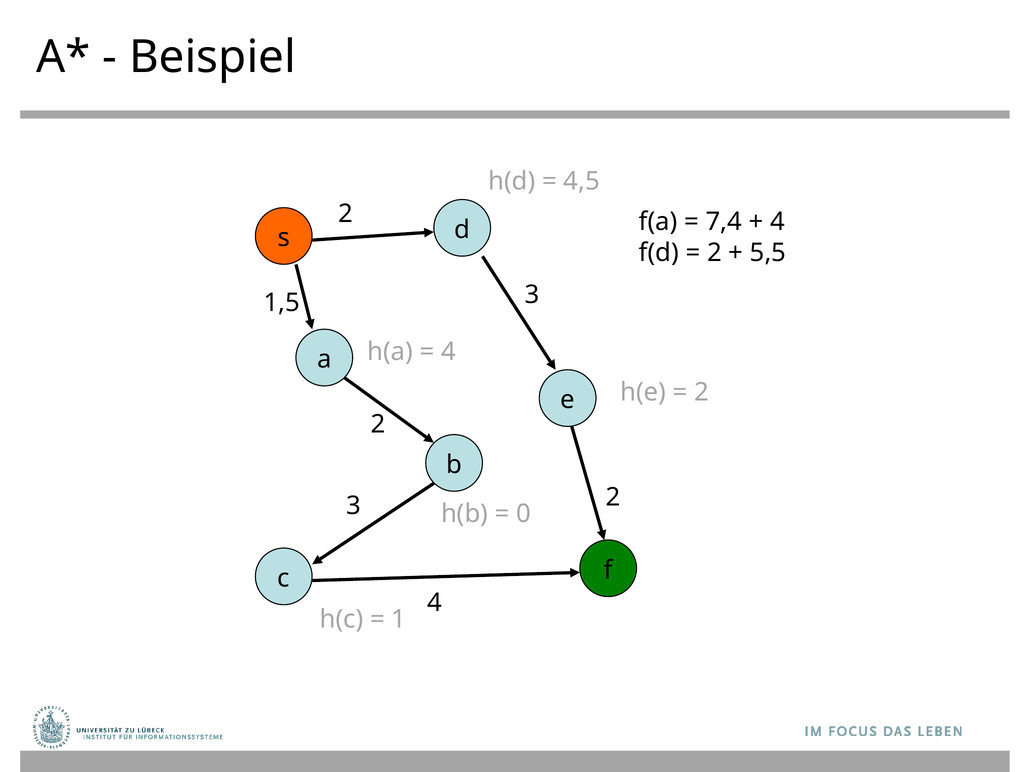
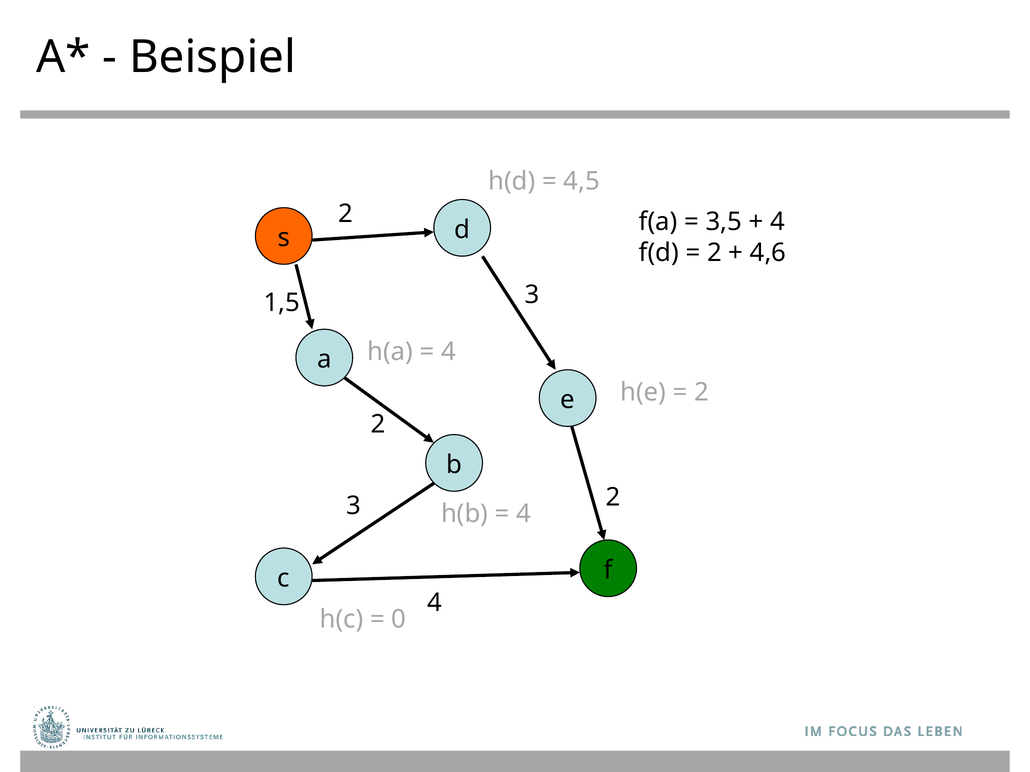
7,4: 7,4 -> 3,5
5,5: 5,5 -> 4,6
0 at (524, 514): 0 -> 4
1: 1 -> 0
